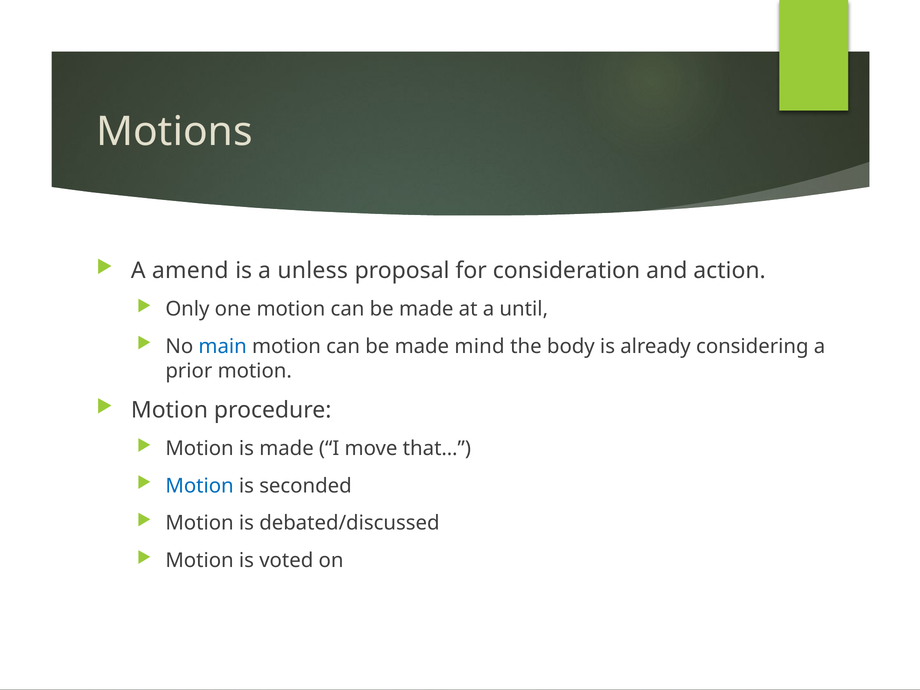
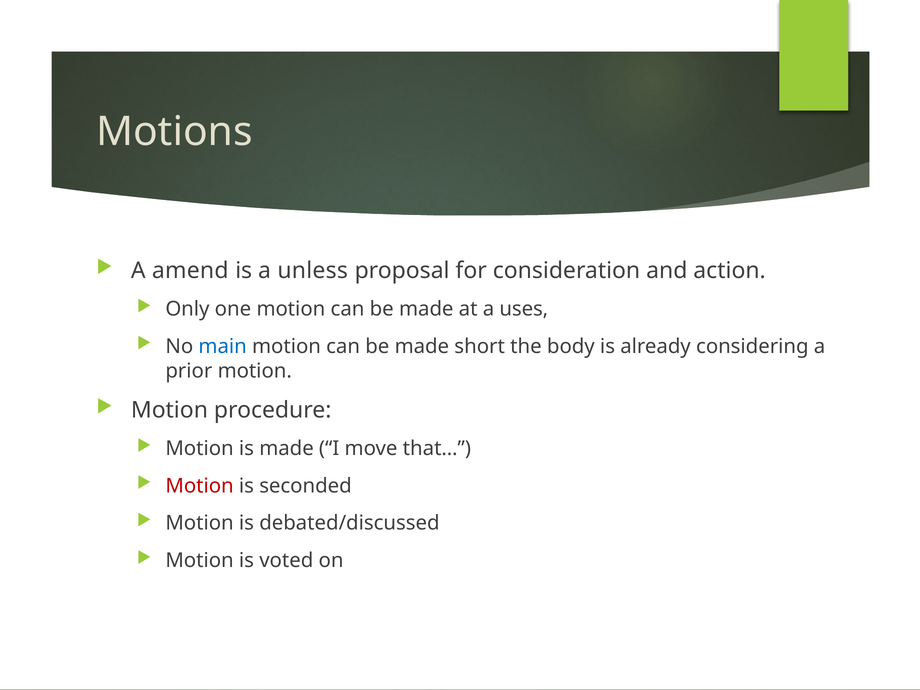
until: until -> uses
mind: mind -> short
Motion at (200, 486) colour: blue -> red
